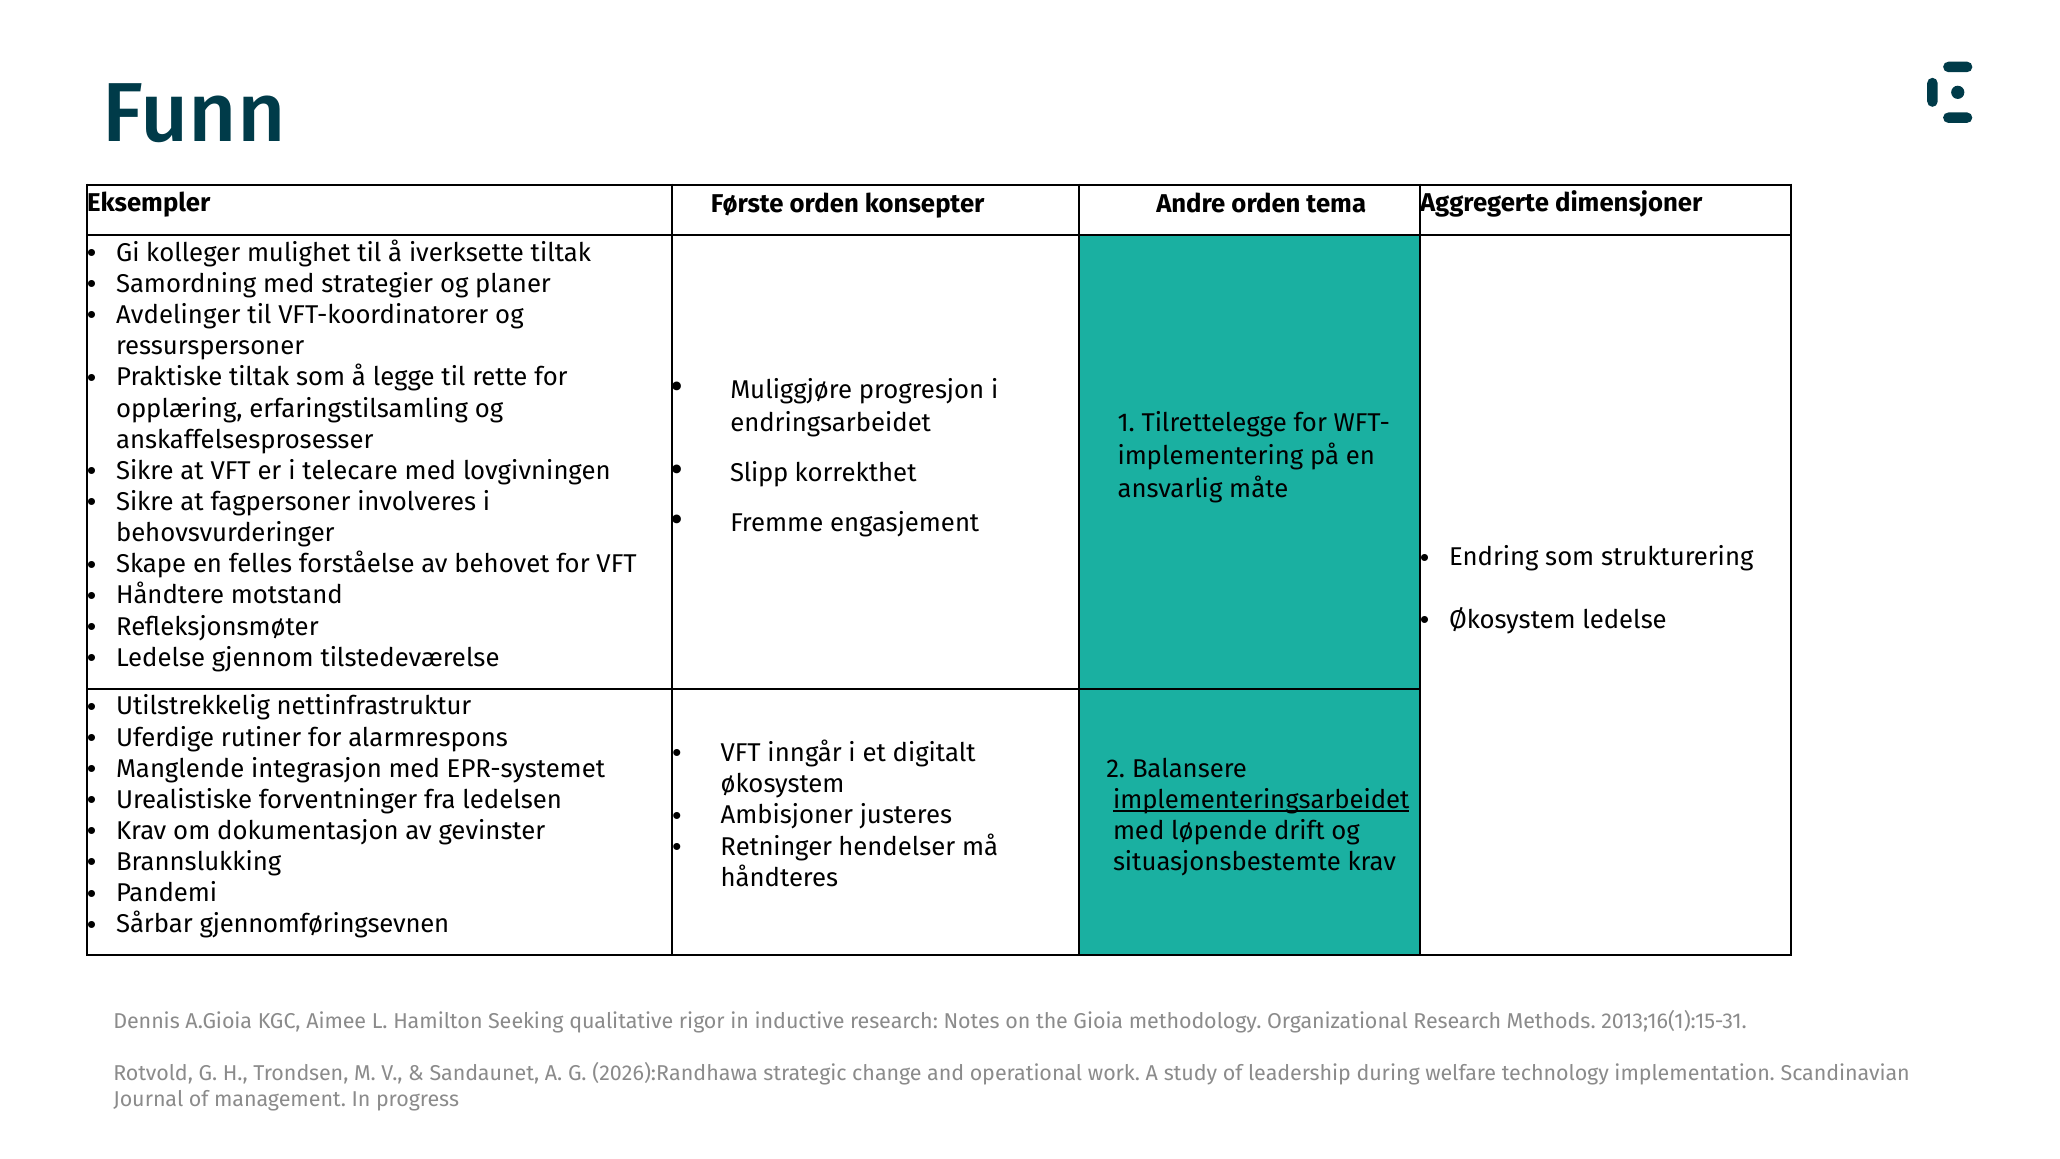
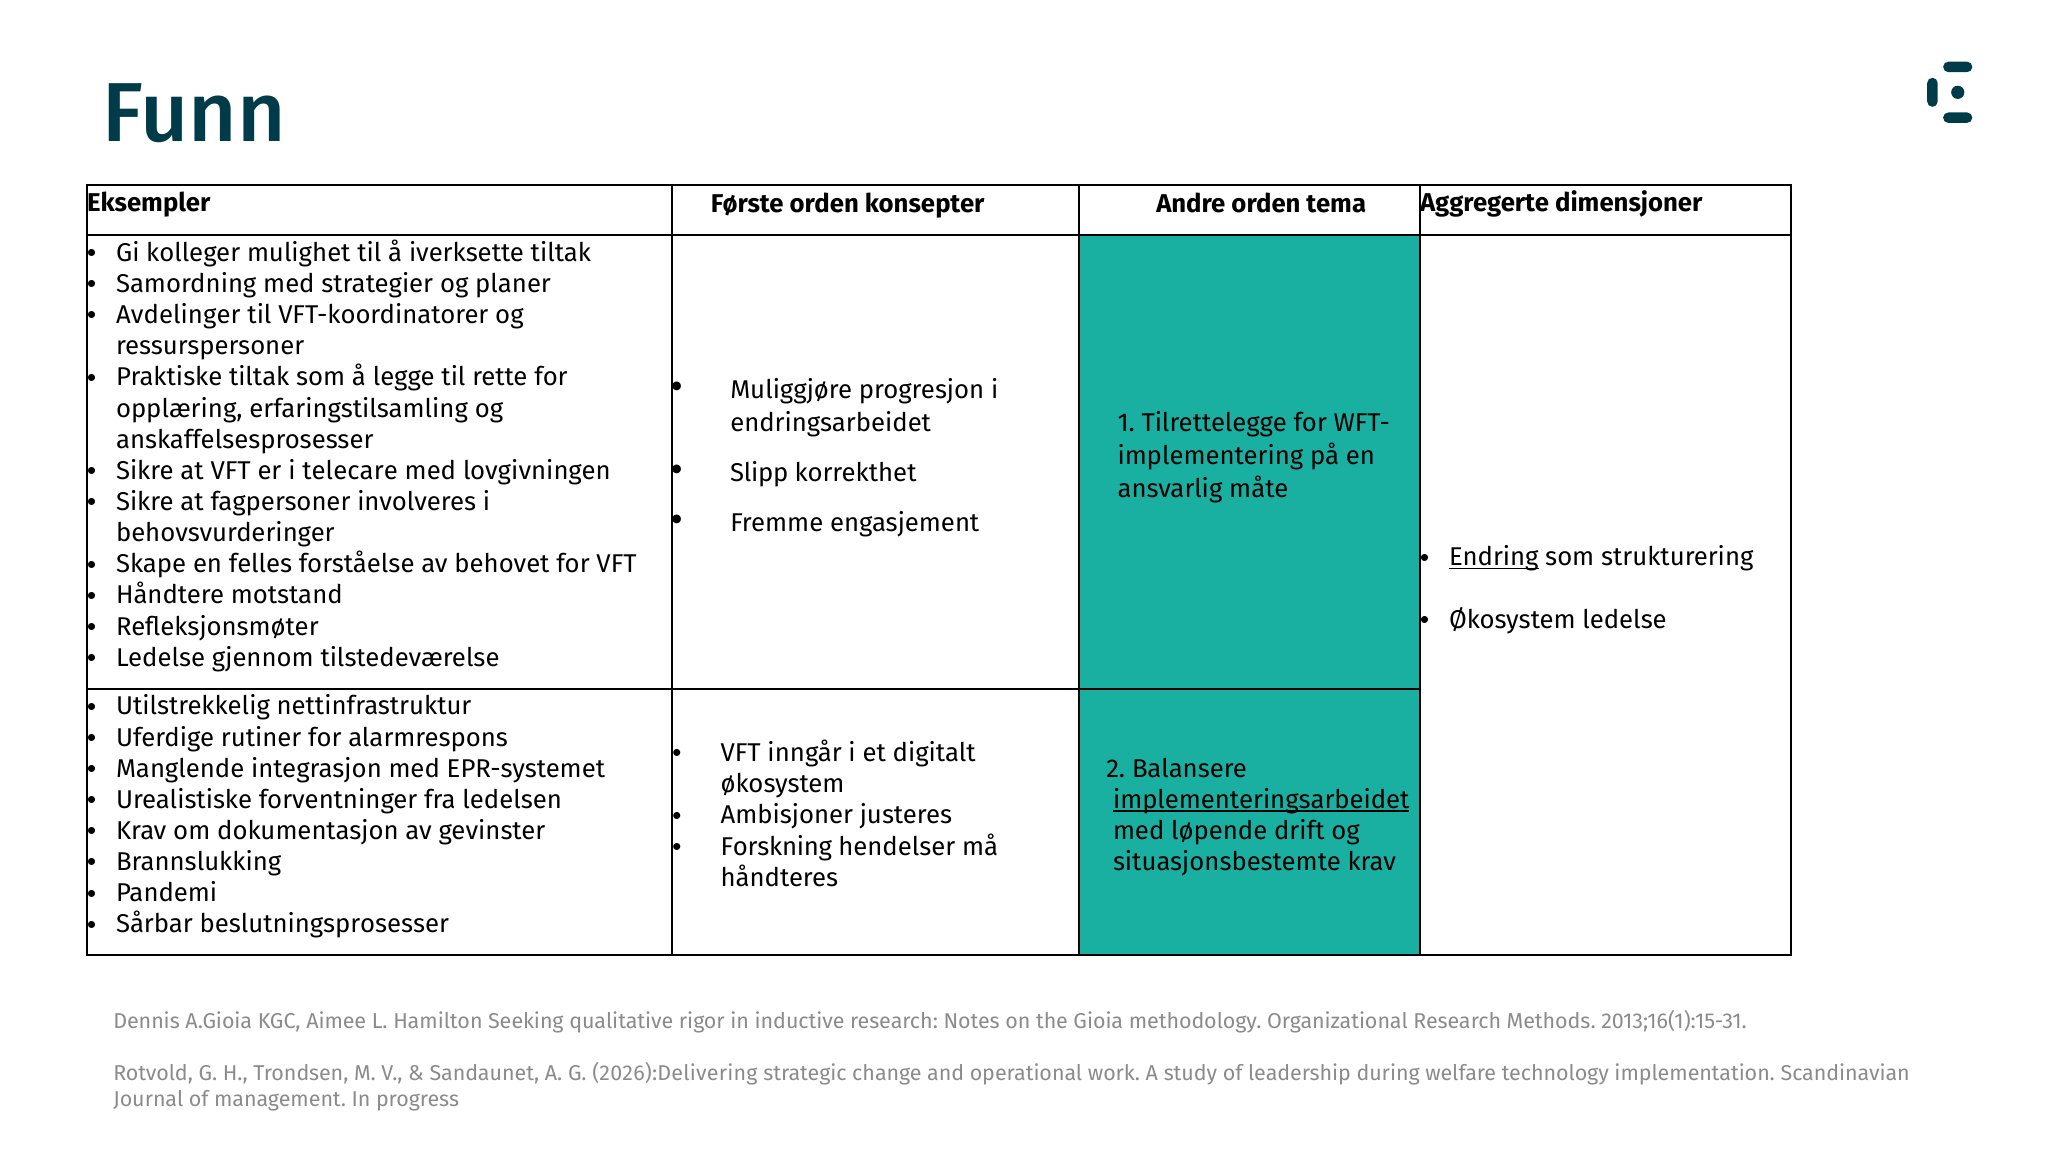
Endring underline: none -> present
Retninger: Retninger -> Forskning
gjennomføringsevnen: gjennomføringsevnen -> beslutningsprosesser
2026):Randhawa: 2026):Randhawa -> 2026):Delivering
